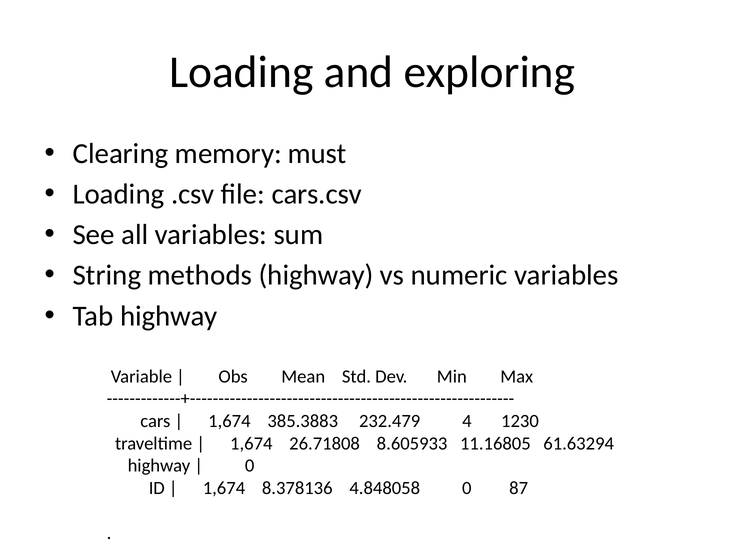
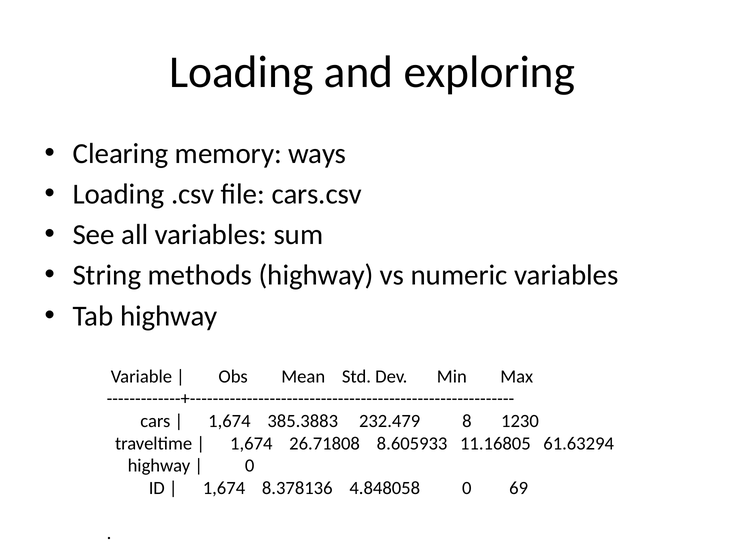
must: must -> ways
4: 4 -> 8
87: 87 -> 69
